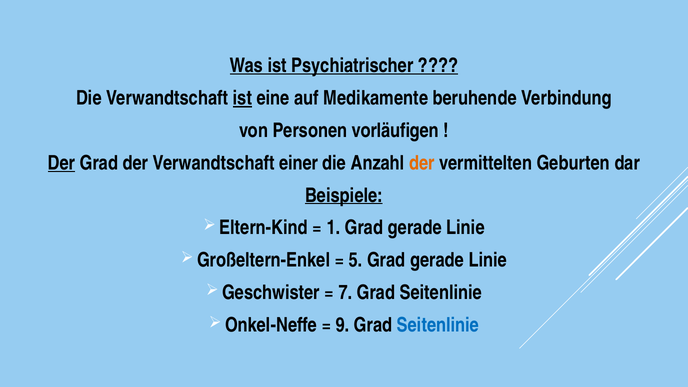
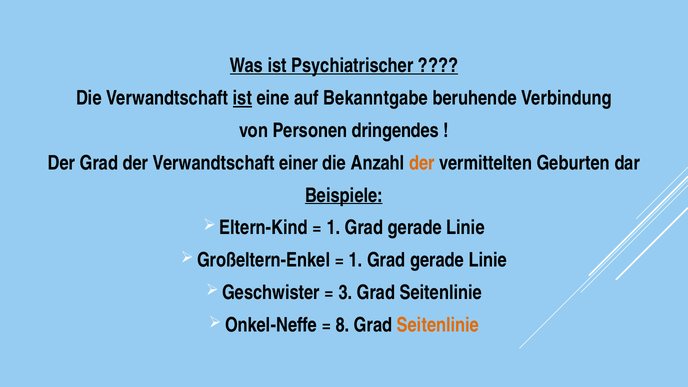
Medikamente: Medikamente -> Bekanntgabe
vorläufigen: vorläufigen -> dringendes
Der at (62, 163) underline: present -> none
5 at (356, 260): 5 -> 1
7: 7 -> 3
9: 9 -> 8
Seitenlinie at (438, 325) colour: blue -> orange
